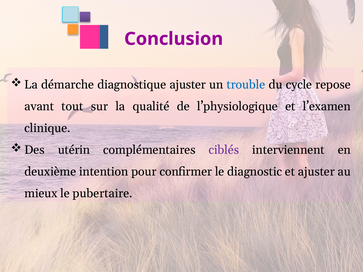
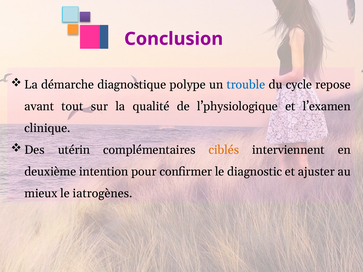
diagnostique ajuster: ajuster -> polype
ciblés colour: purple -> orange
pubertaire: pubertaire -> iatrogènes
